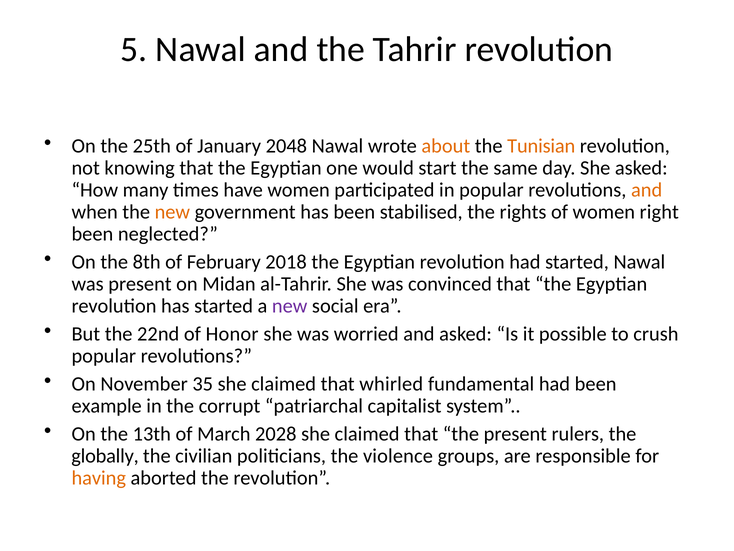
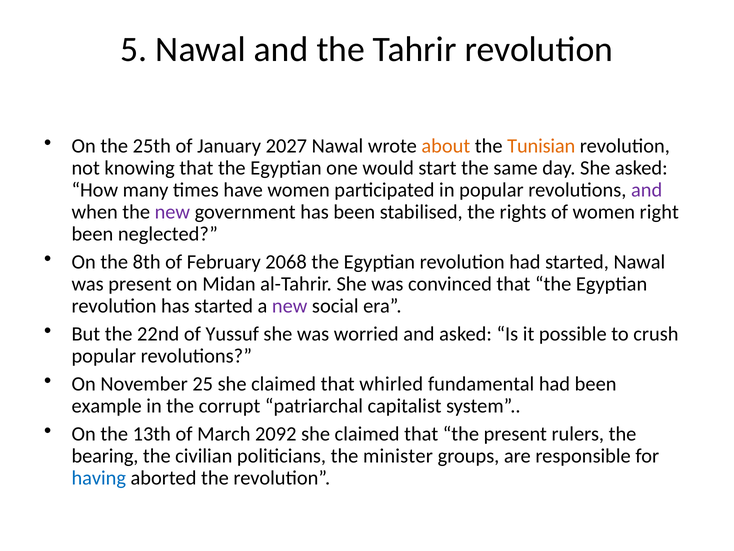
2048: 2048 -> 2027
and at (647, 190) colour: orange -> purple
new at (172, 212) colour: orange -> purple
2018: 2018 -> 2068
Honor: Honor -> Yussuf
35: 35 -> 25
2028: 2028 -> 2092
globally: globally -> bearing
violence: violence -> minister
having colour: orange -> blue
